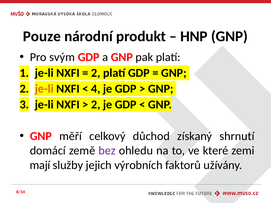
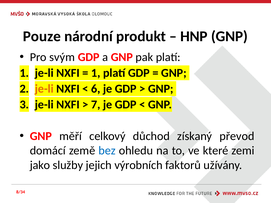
2 at (96, 73): 2 -> 1
4: 4 -> 6
2 at (96, 105): 2 -> 7
shrnutí: shrnutí -> převod
bez colour: purple -> blue
mají: mají -> jako
